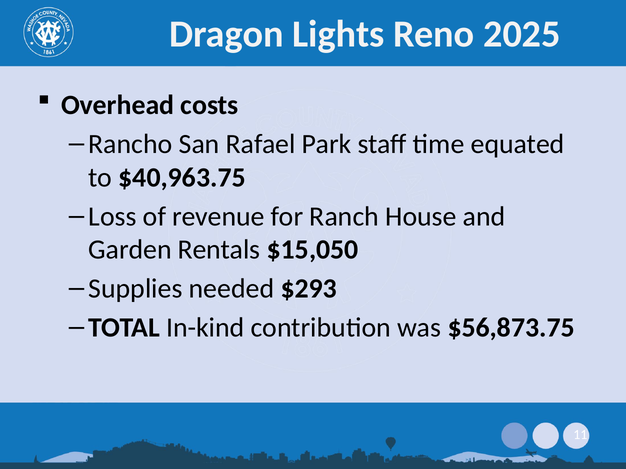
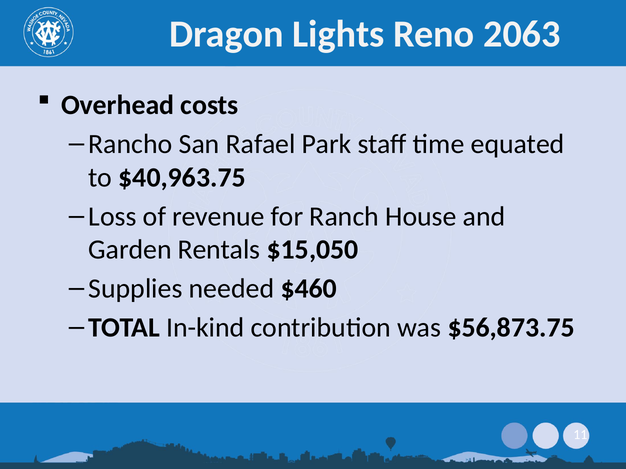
2025: 2025 -> 2063
$293: $293 -> $460
